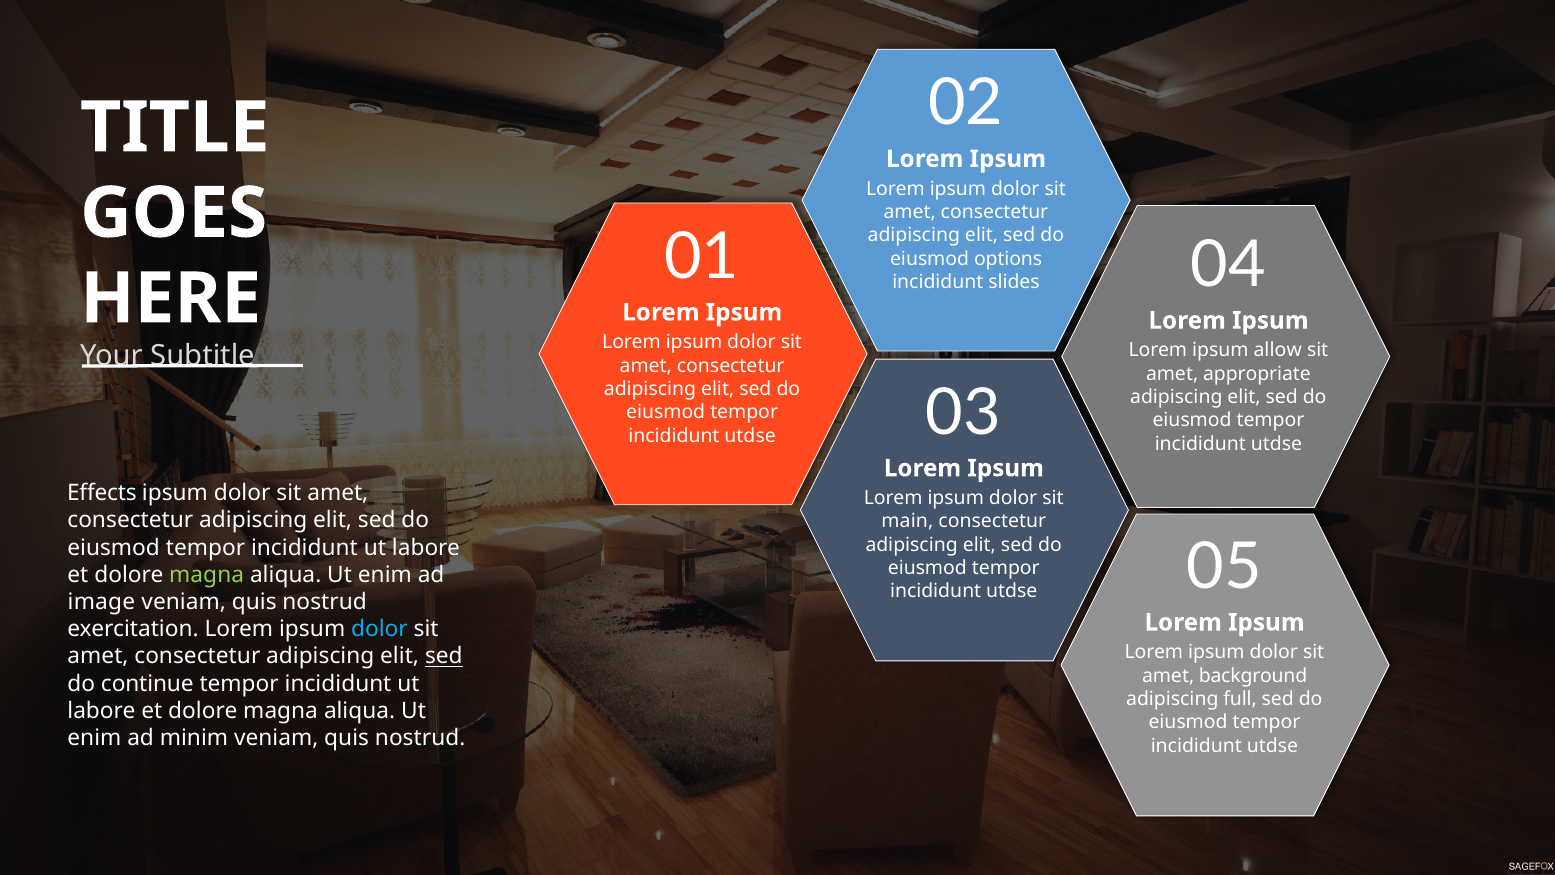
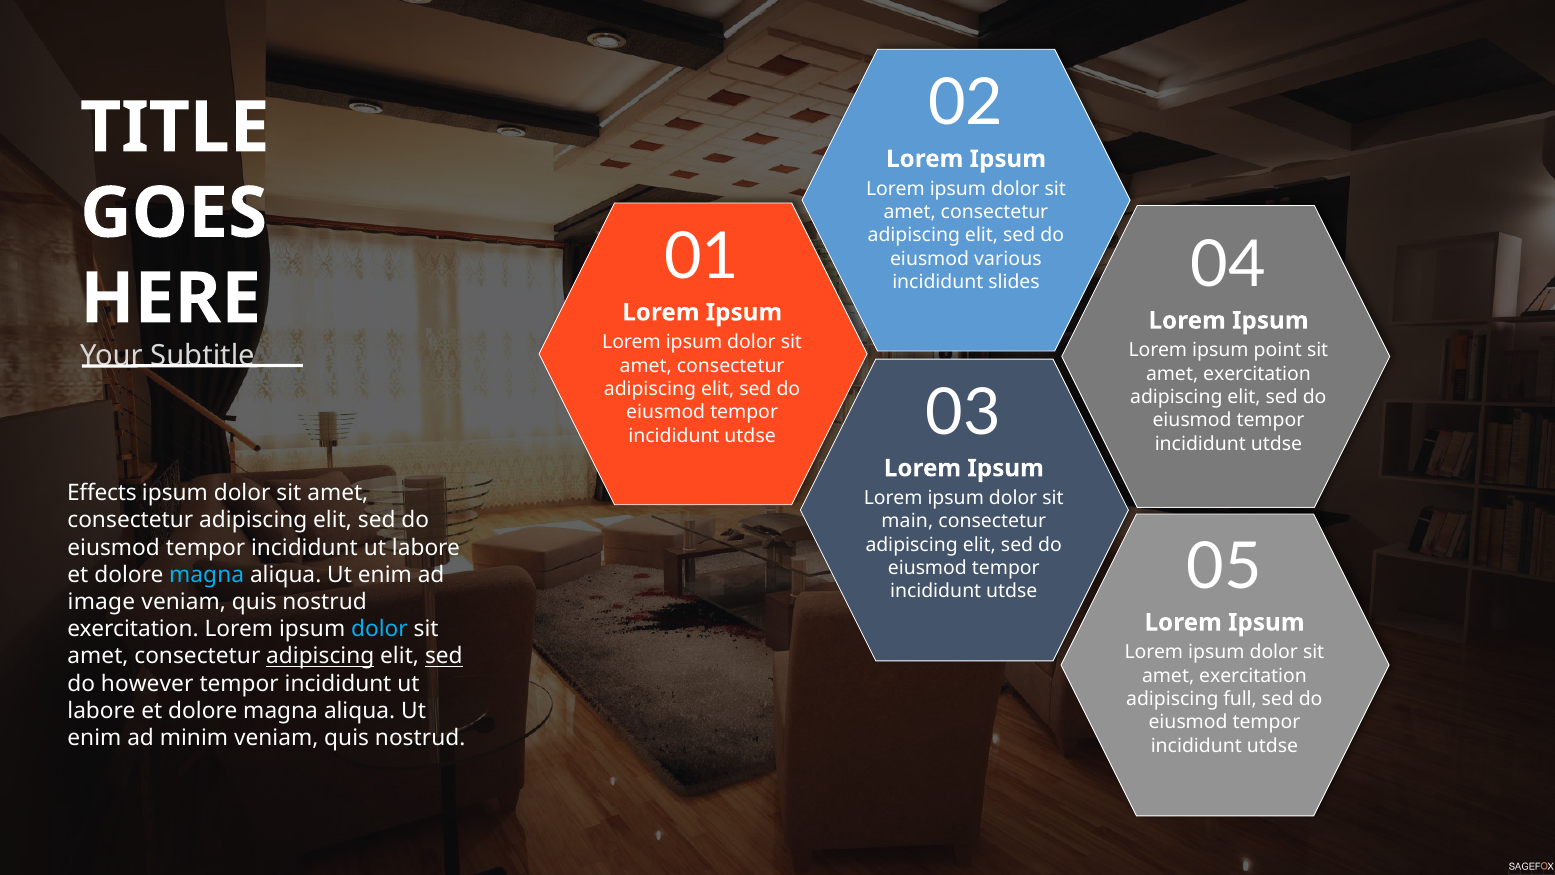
options: options -> various
allow: allow -> point
appropriate at (1257, 374): appropriate -> exercitation
magna at (207, 575) colour: light green -> light blue
adipiscing at (320, 656) underline: none -> present
background at (1253, 675): background -> exercitation
continue: continue -> however
